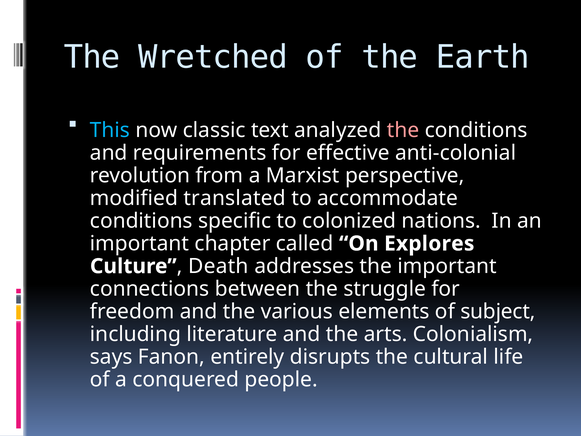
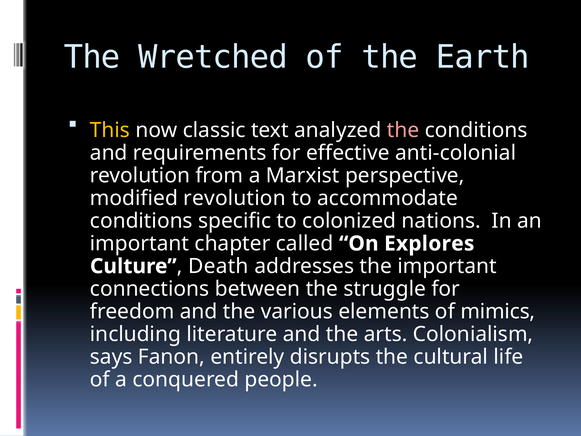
This colour: light blue -> yellow
modified translated: translated -> revolution
subject: subject -> mimics
